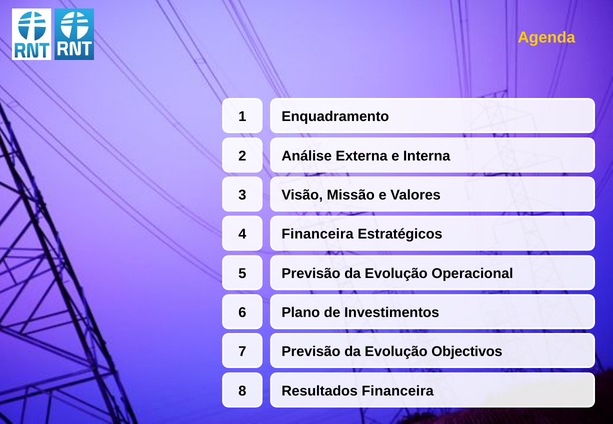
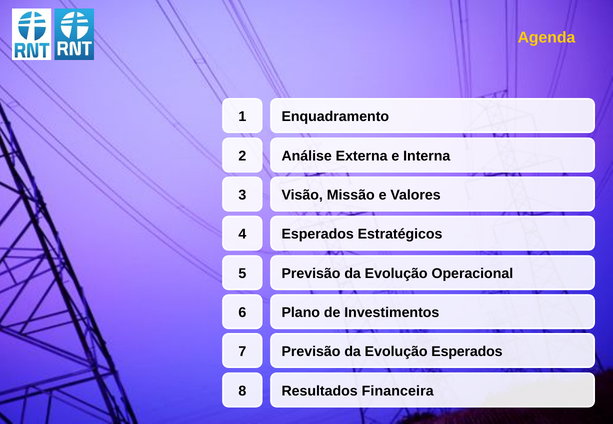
Financeira at (318, 234): Financeira -> Esperados
Evolução Objectivos: Objectivos -> Esperados
